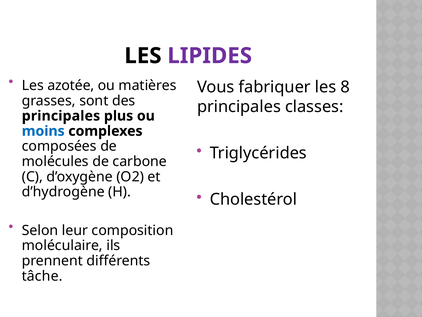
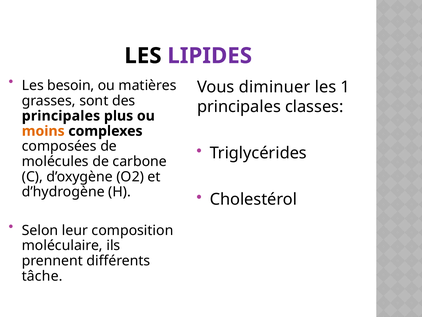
azotée: azotée -> besoin
fabriquer: fabriquer -> diminuer
8: 8 -> 1
moins colour: blue -> orange
